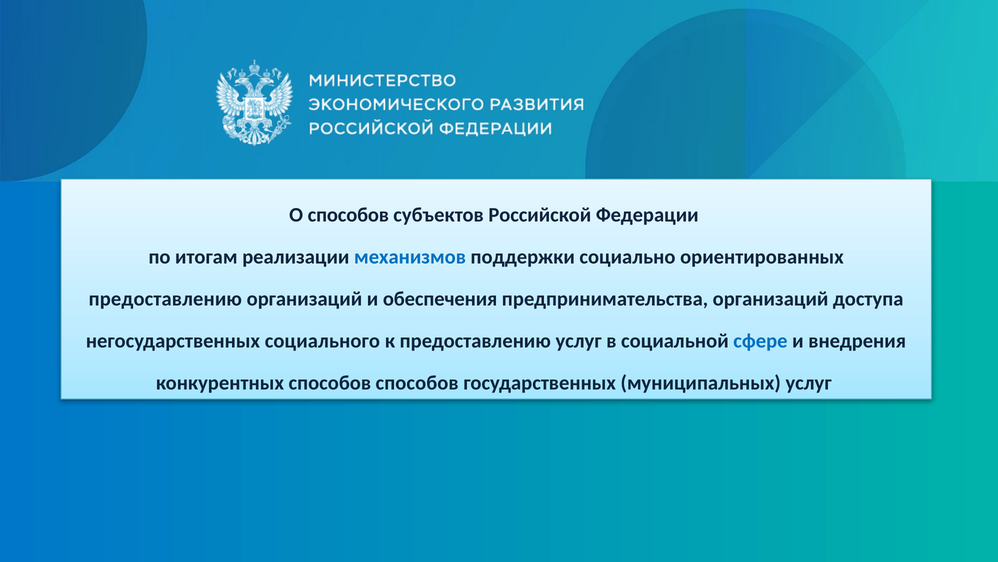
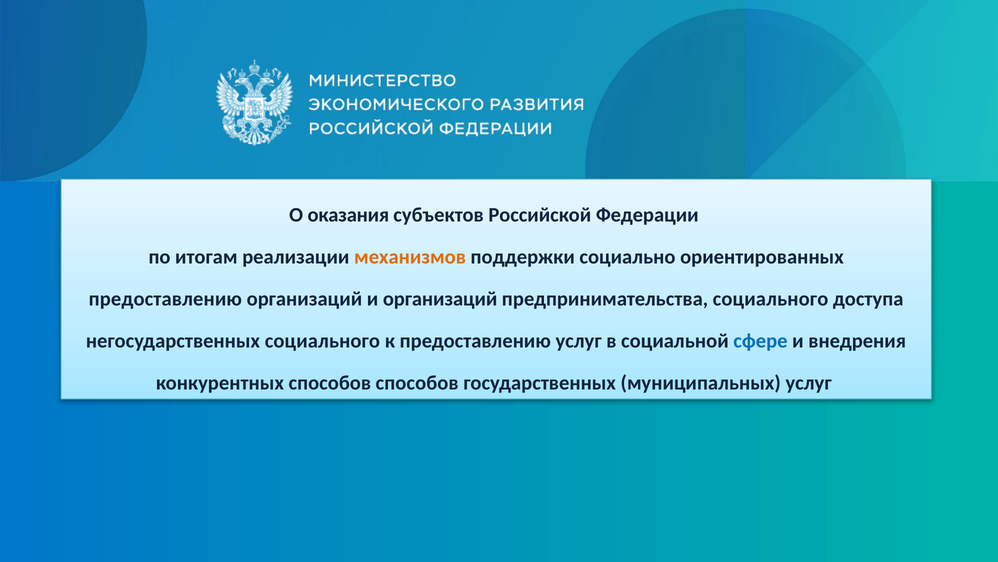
О способов: способов -> оказания
механизмов colour: blue -> orange
и обеспечения: обеспечения -> организаций
предпринимательства организаций: организаций -> социального
